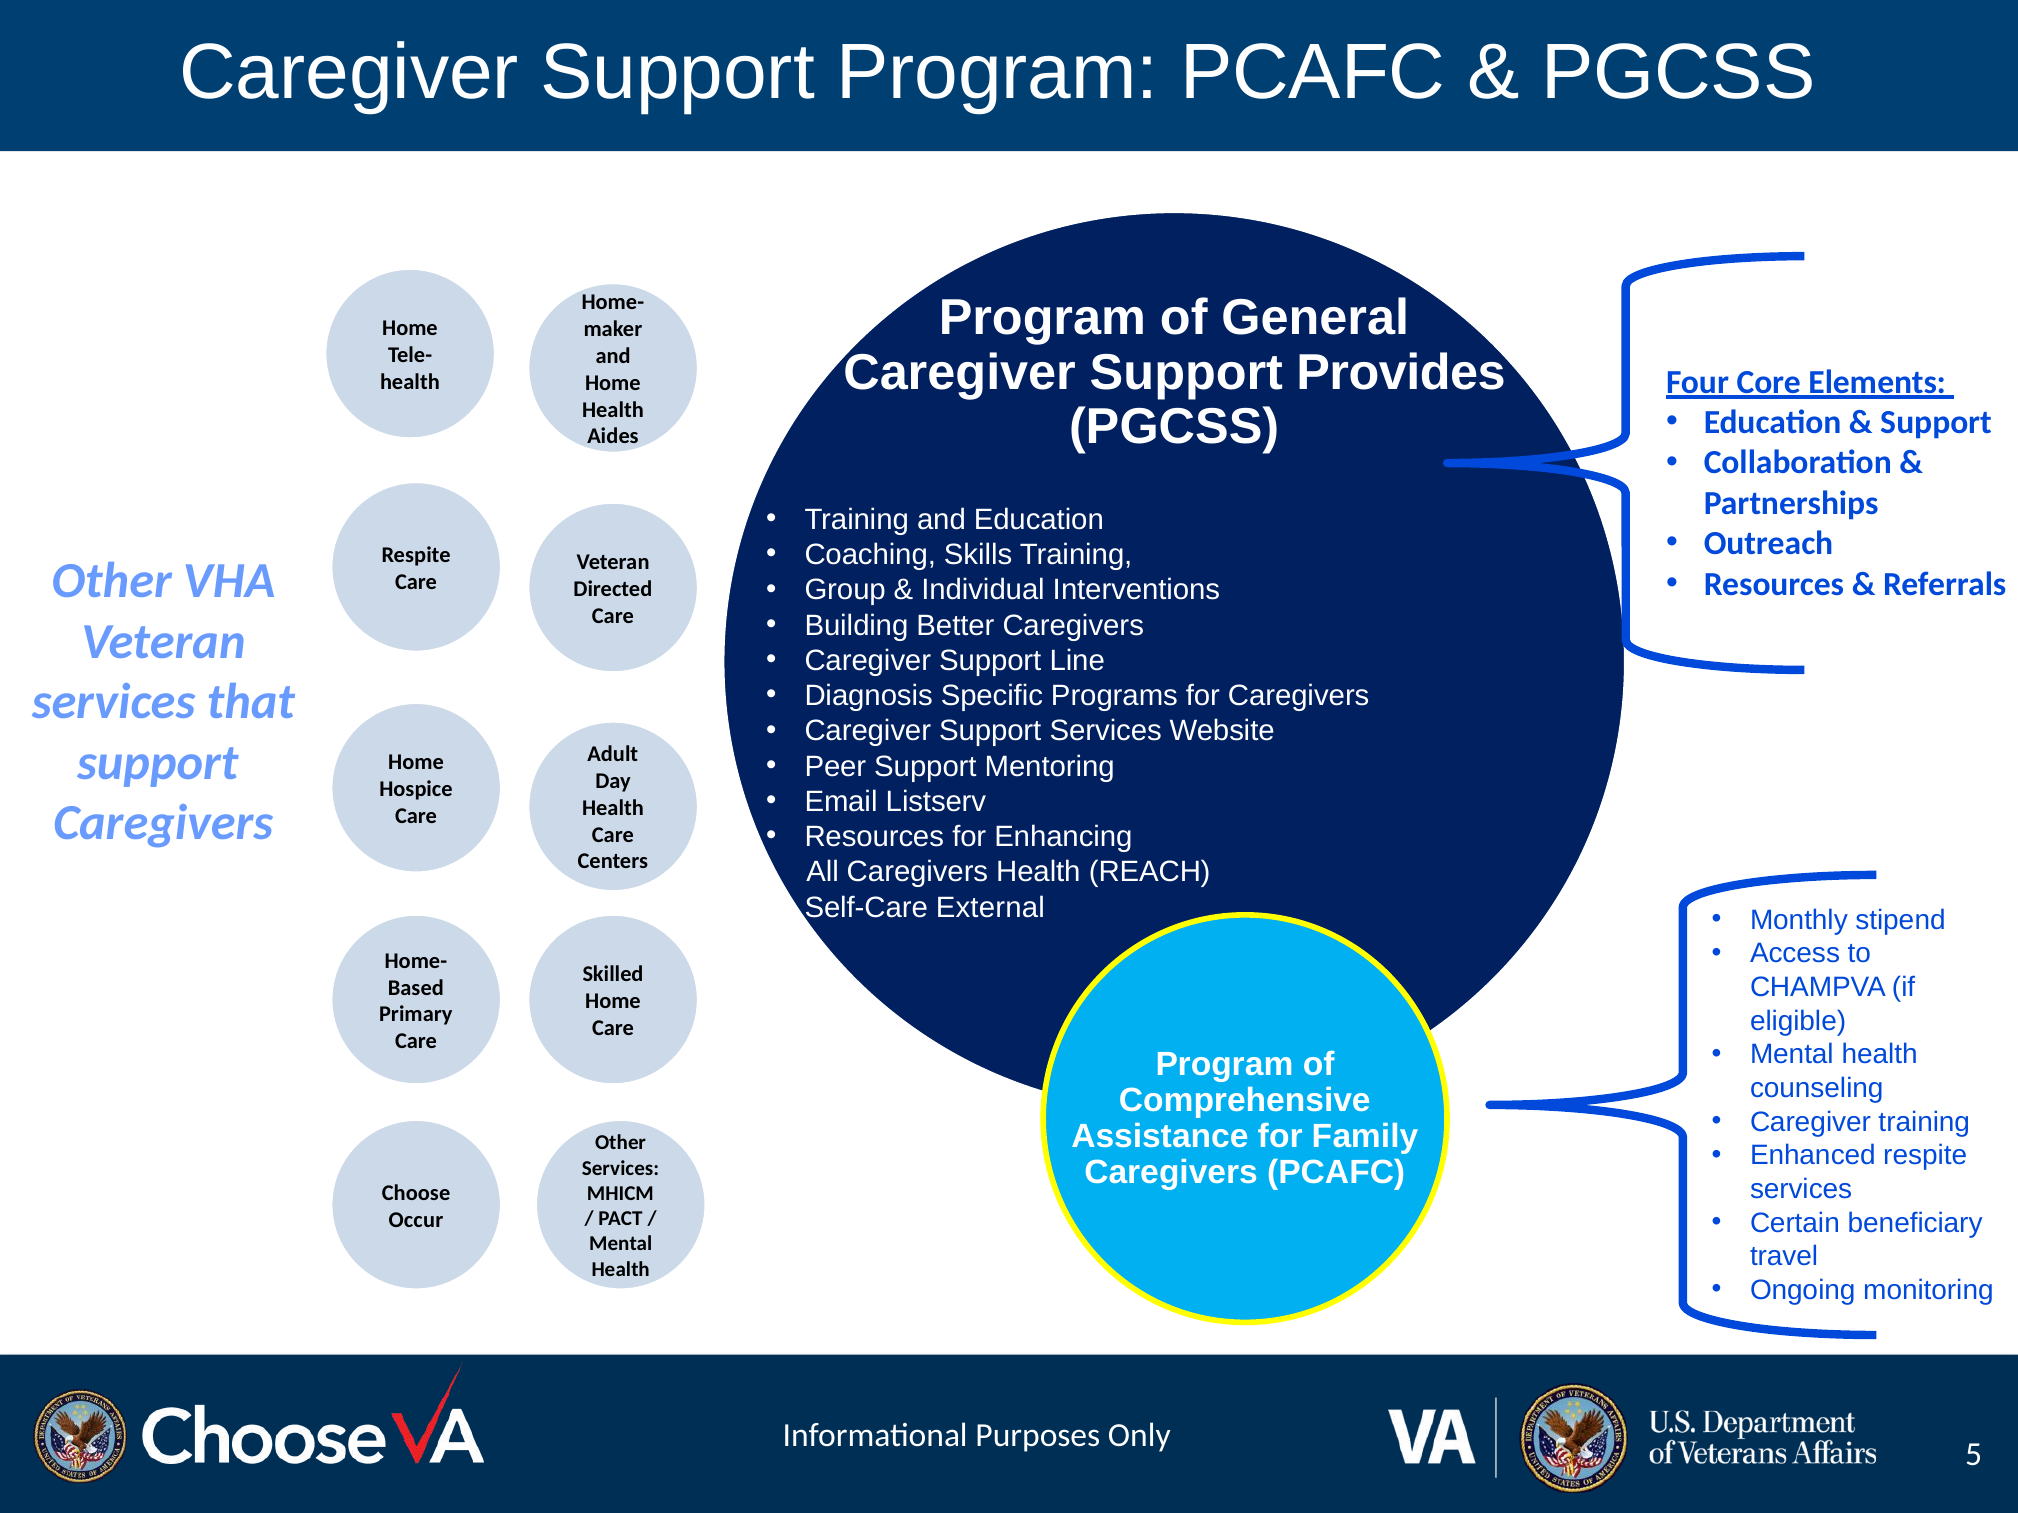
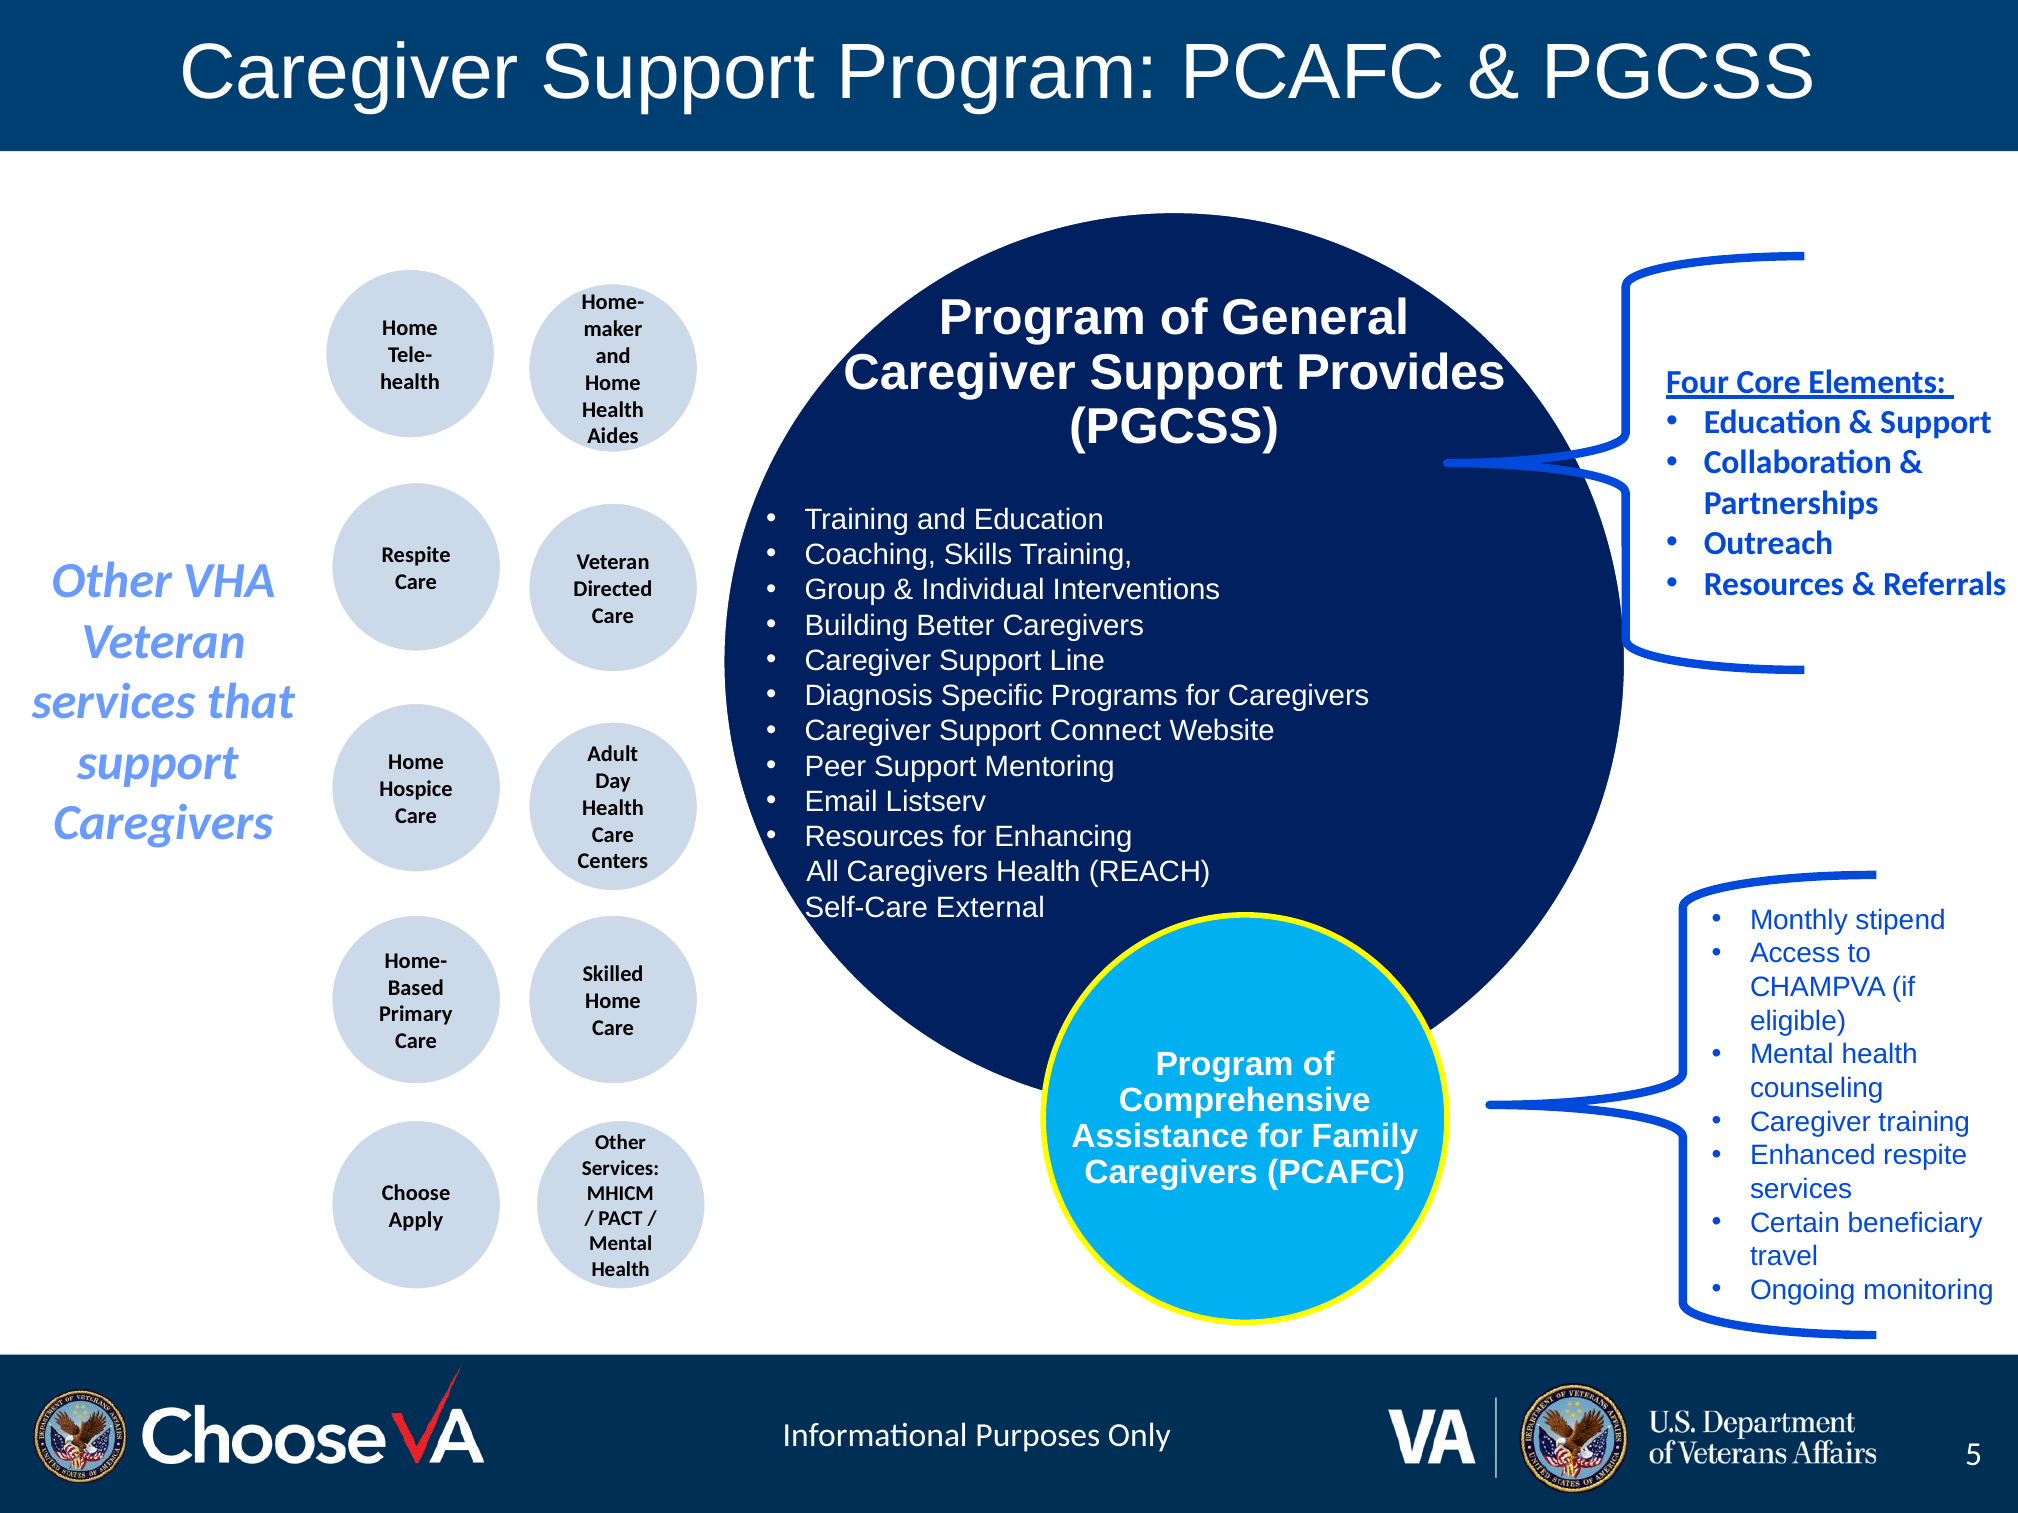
Support Services: Services -> Connect
Occur: Occur -> Apply
